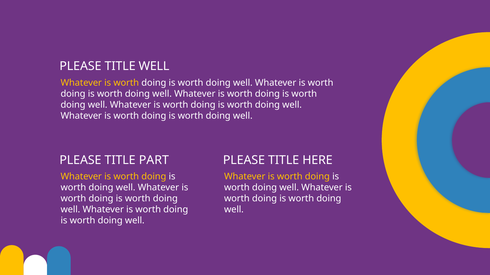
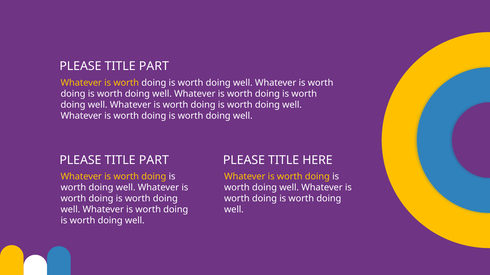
WELL at (154, 66): WELL -> PART
